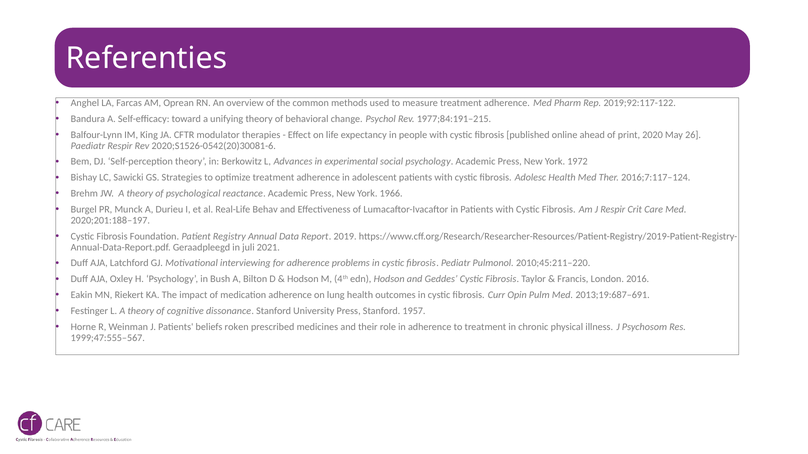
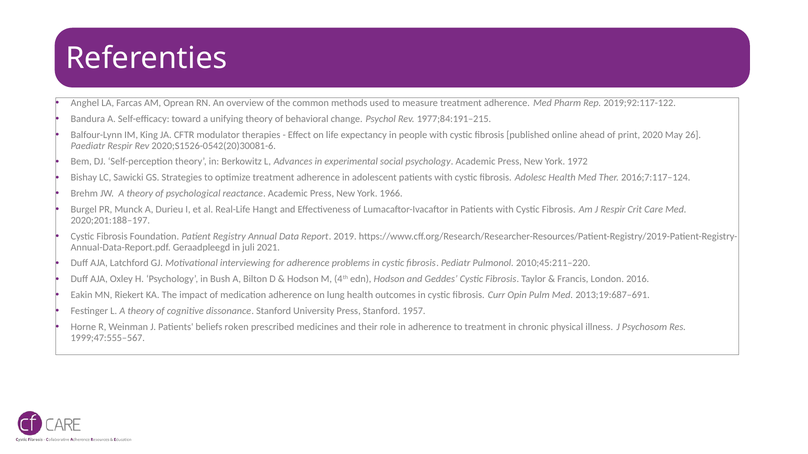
Behav: Behav -> Hangt
